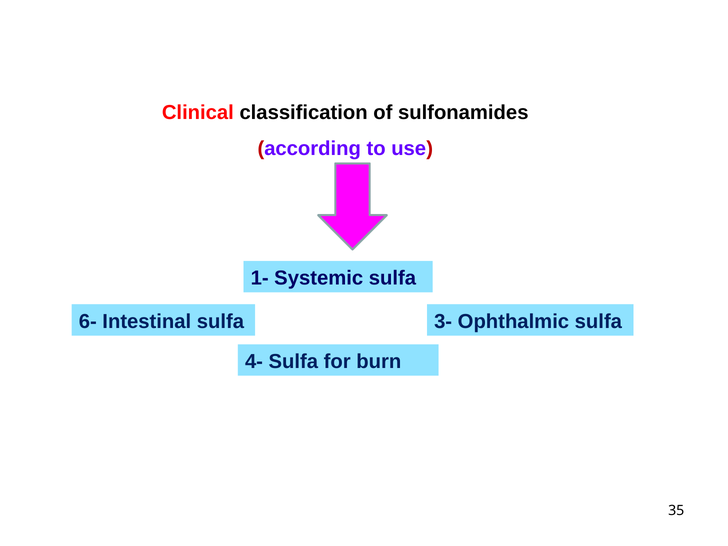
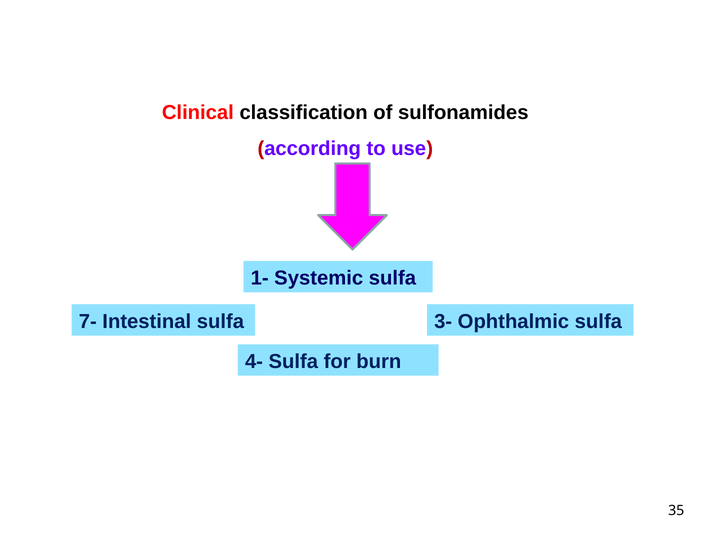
6-: 6- -> 7-
